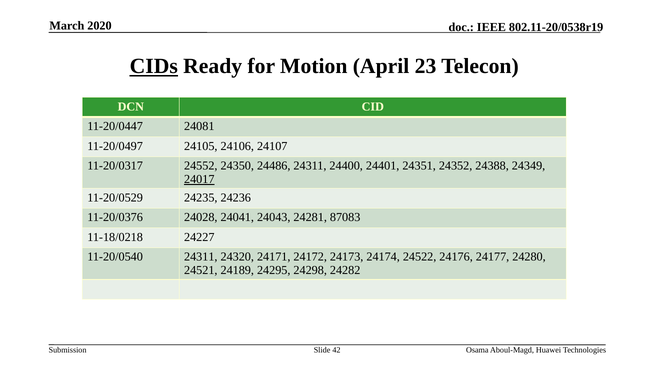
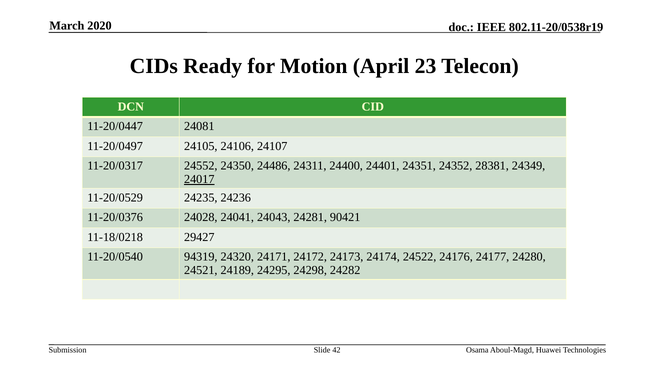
CIDs underline: present -> none
24388: 24388 -> 28381
87083: 87083 -> 90421
24227: 24227 -> 29427
11-20/0540 24311: 24311 -> 94319
